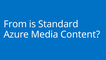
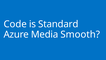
From: From -> Code
Content: Content -> Smooth
